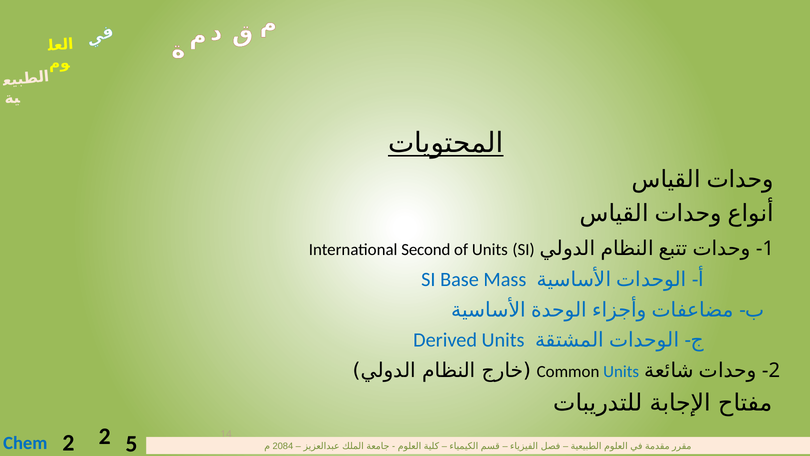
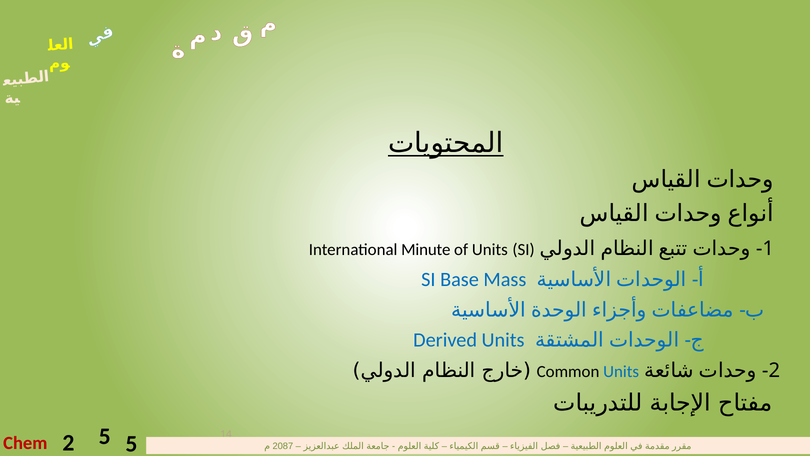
Second: Second -> Minute
2 at (105, 436): 2 -> 5
Chem colour: blue -> red
2084: 2084 -> 2087
